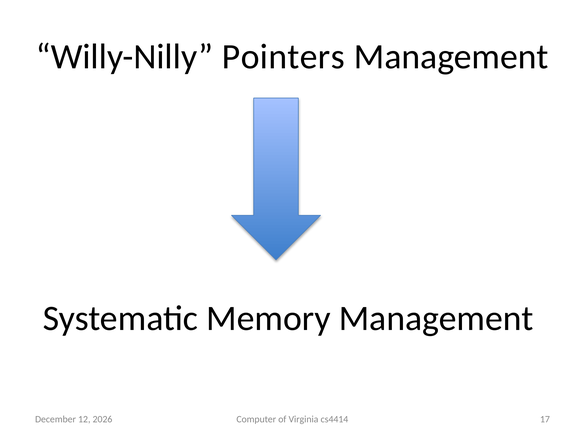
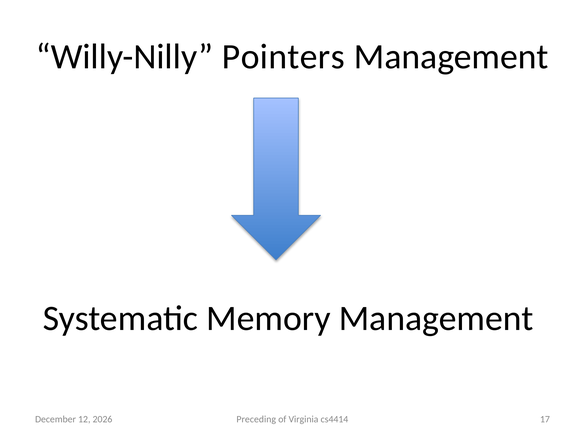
Computer: Computer -> Preceding
